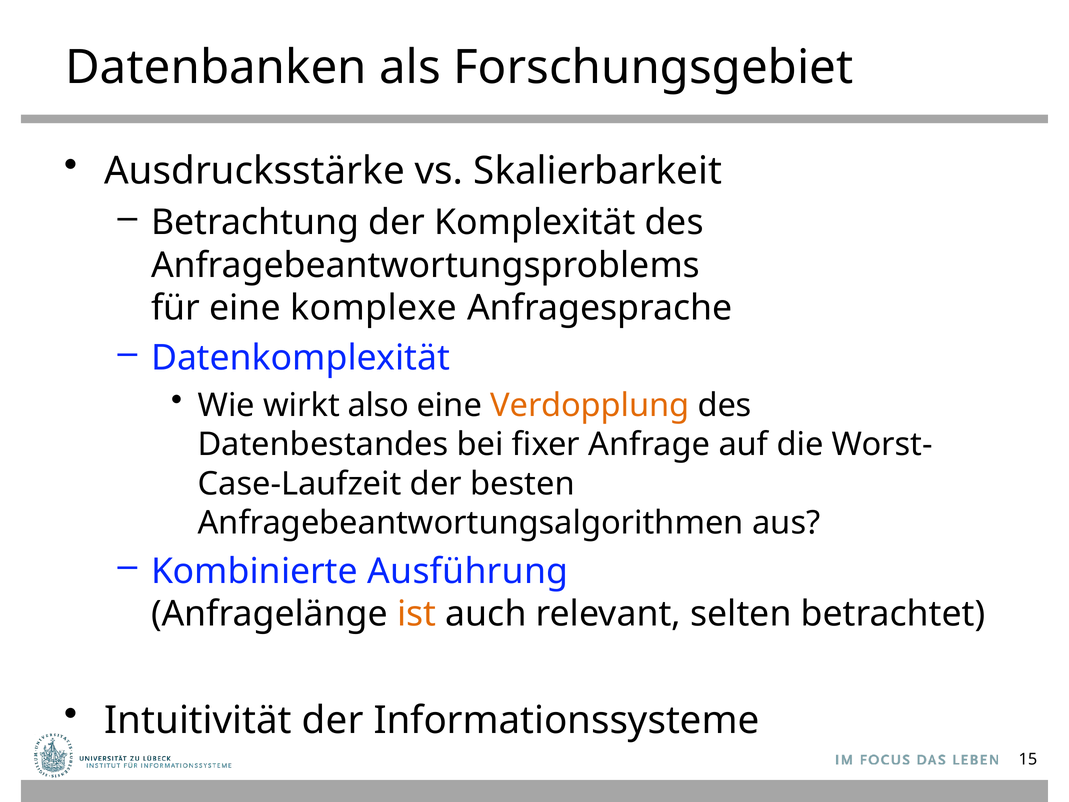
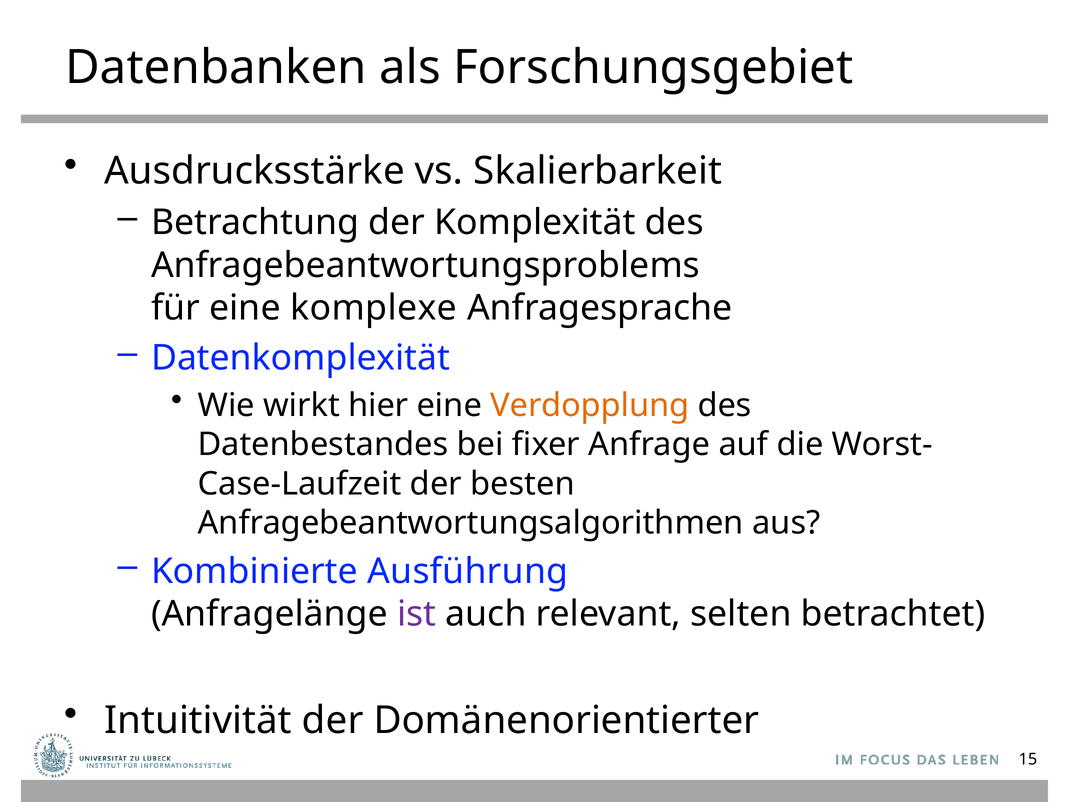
also: also -> hier
ist colour: orange -> purple
Informationssysteme: Informationssysteme -> Domänenorientierter
